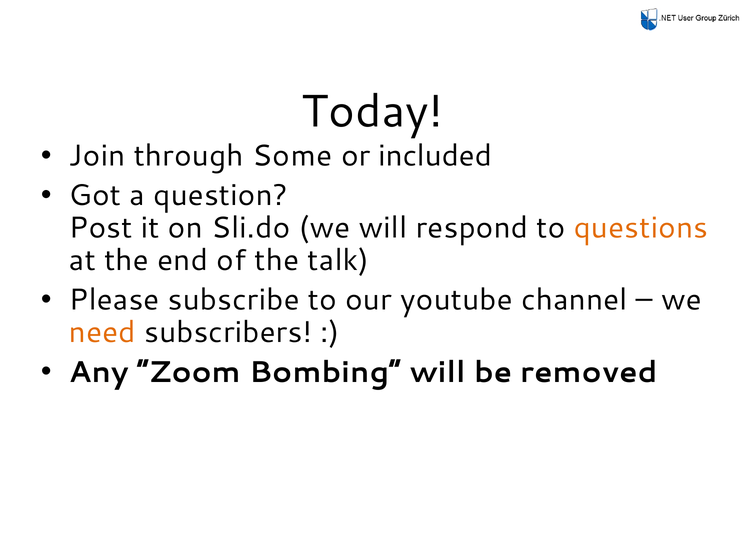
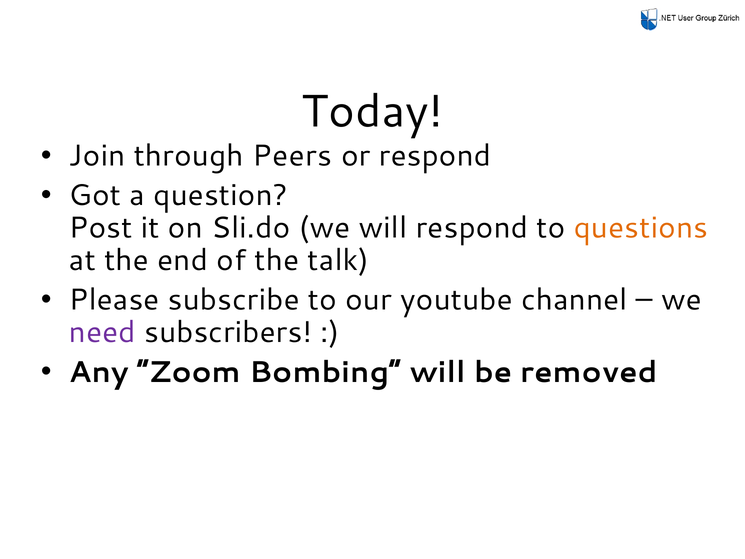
Some: Some -> Peers
or included: included -> respond
need colour: orange -> purple
